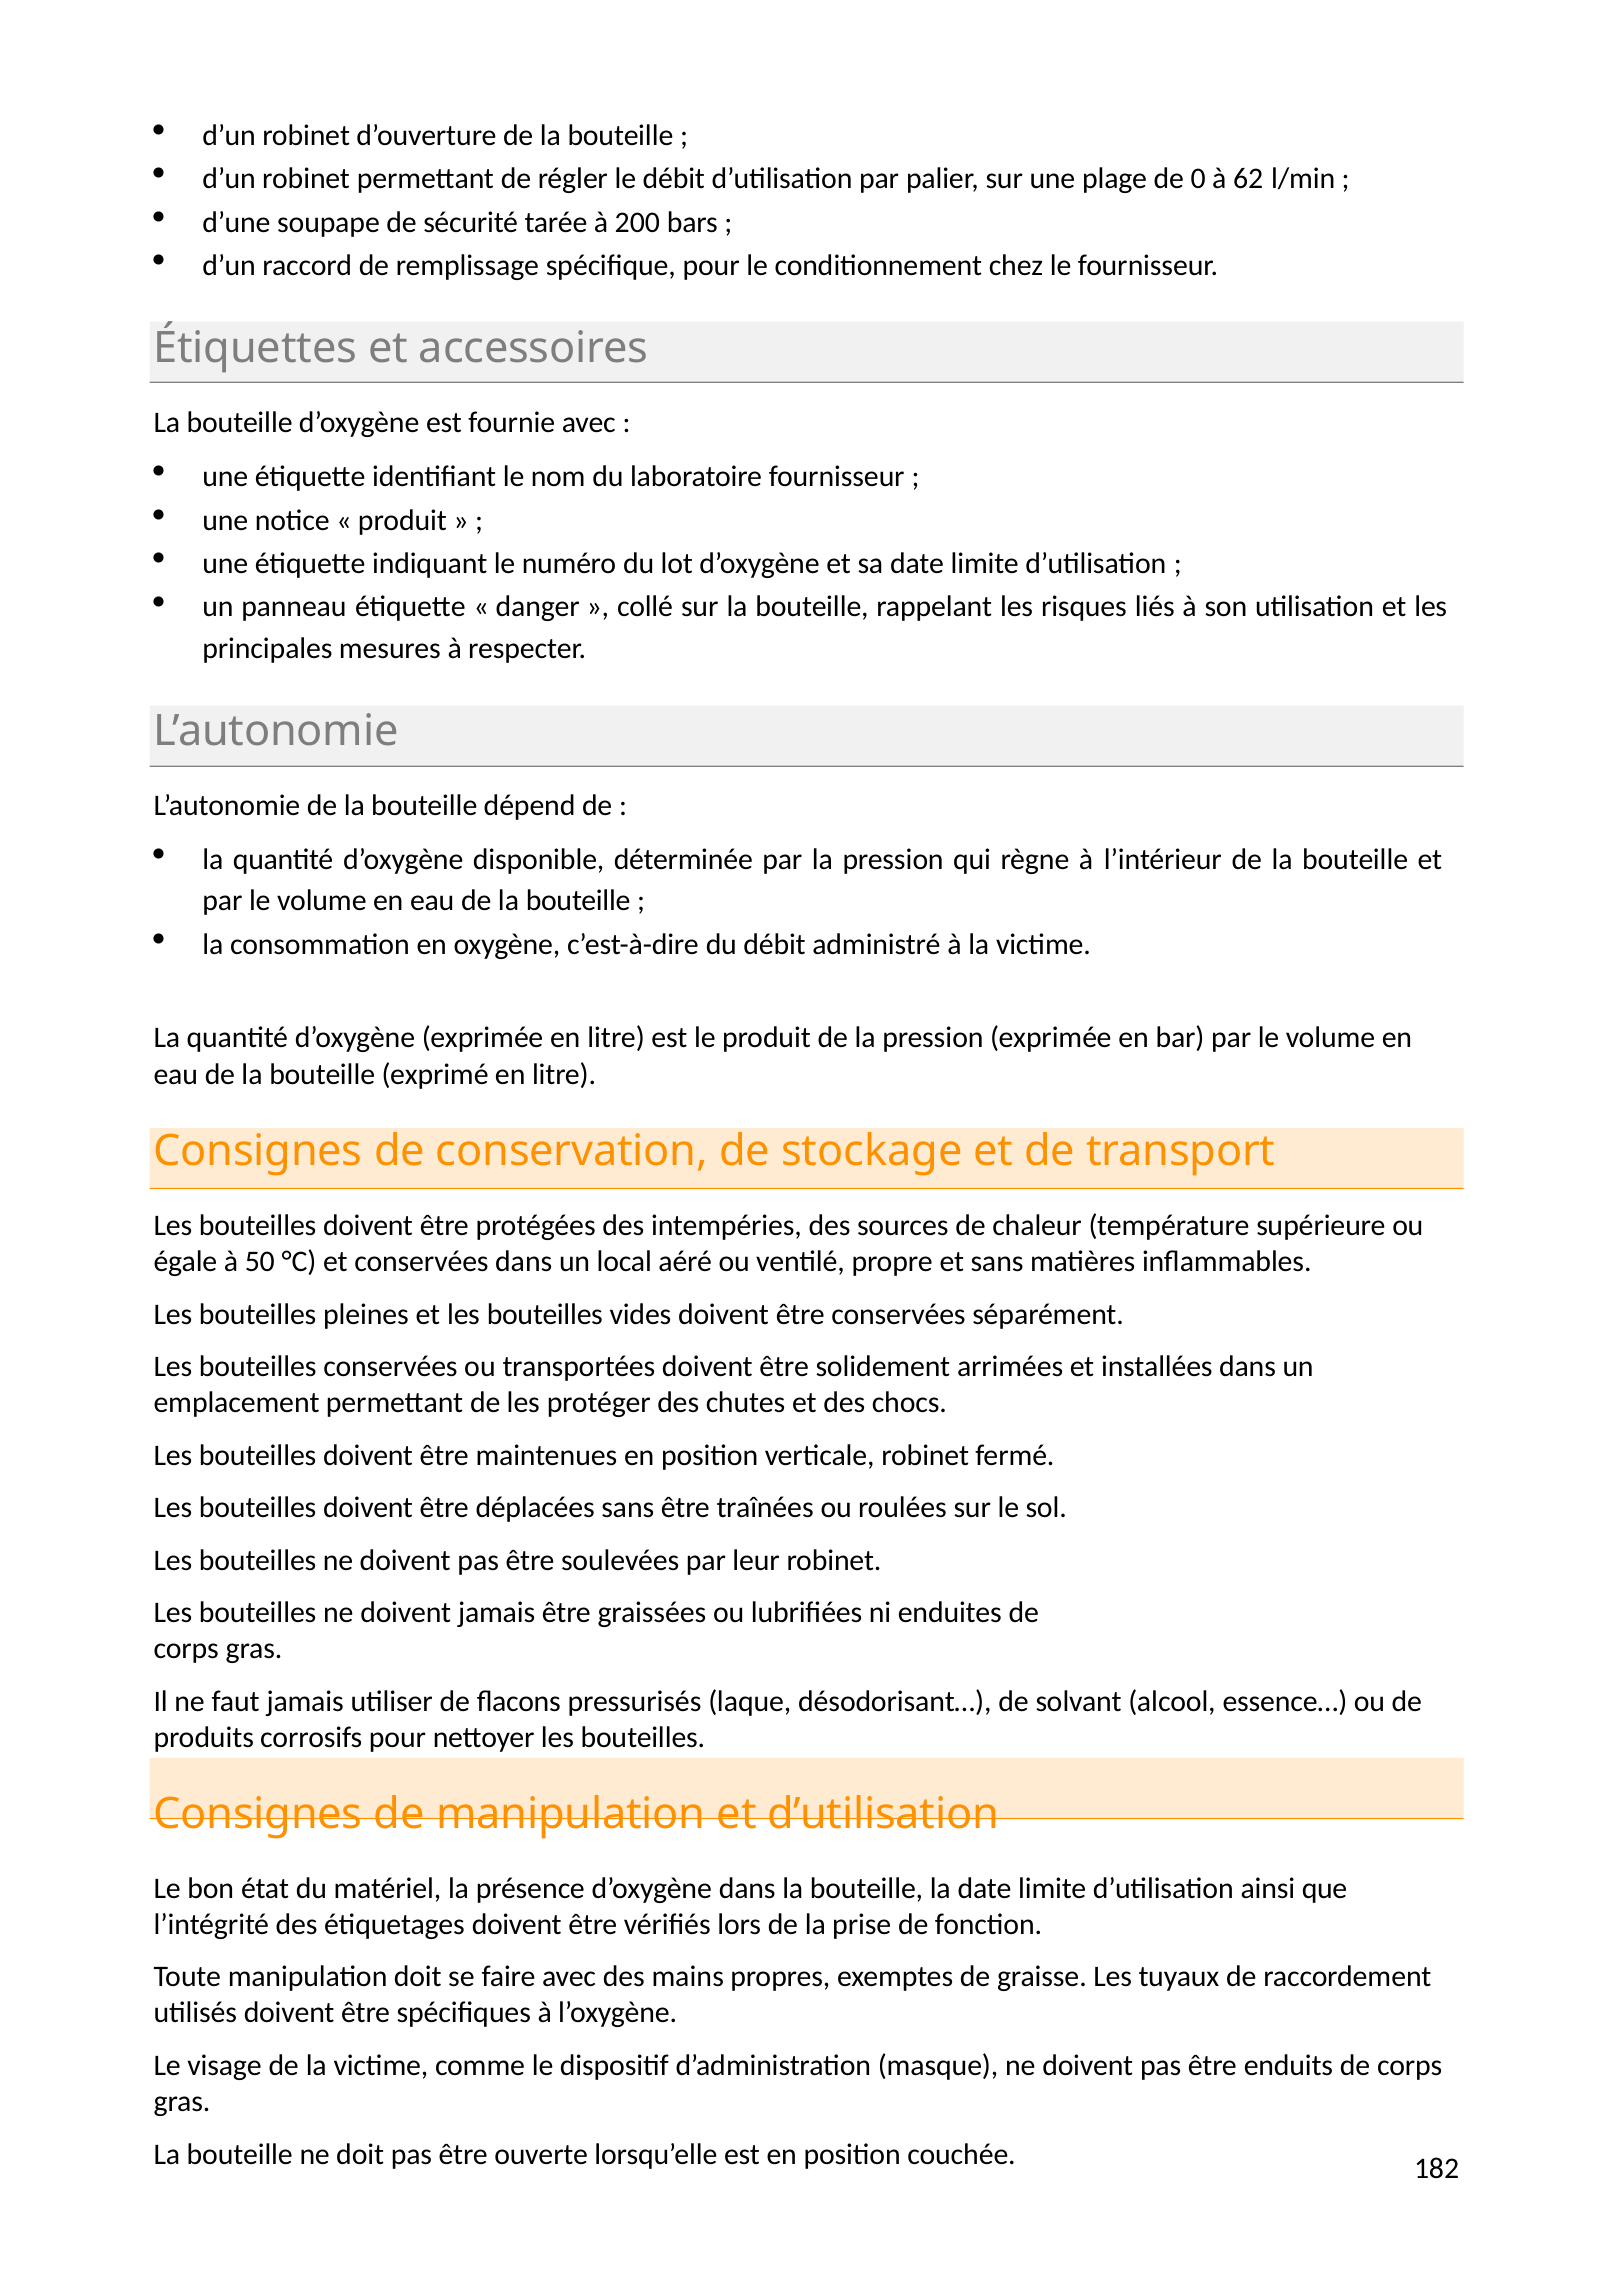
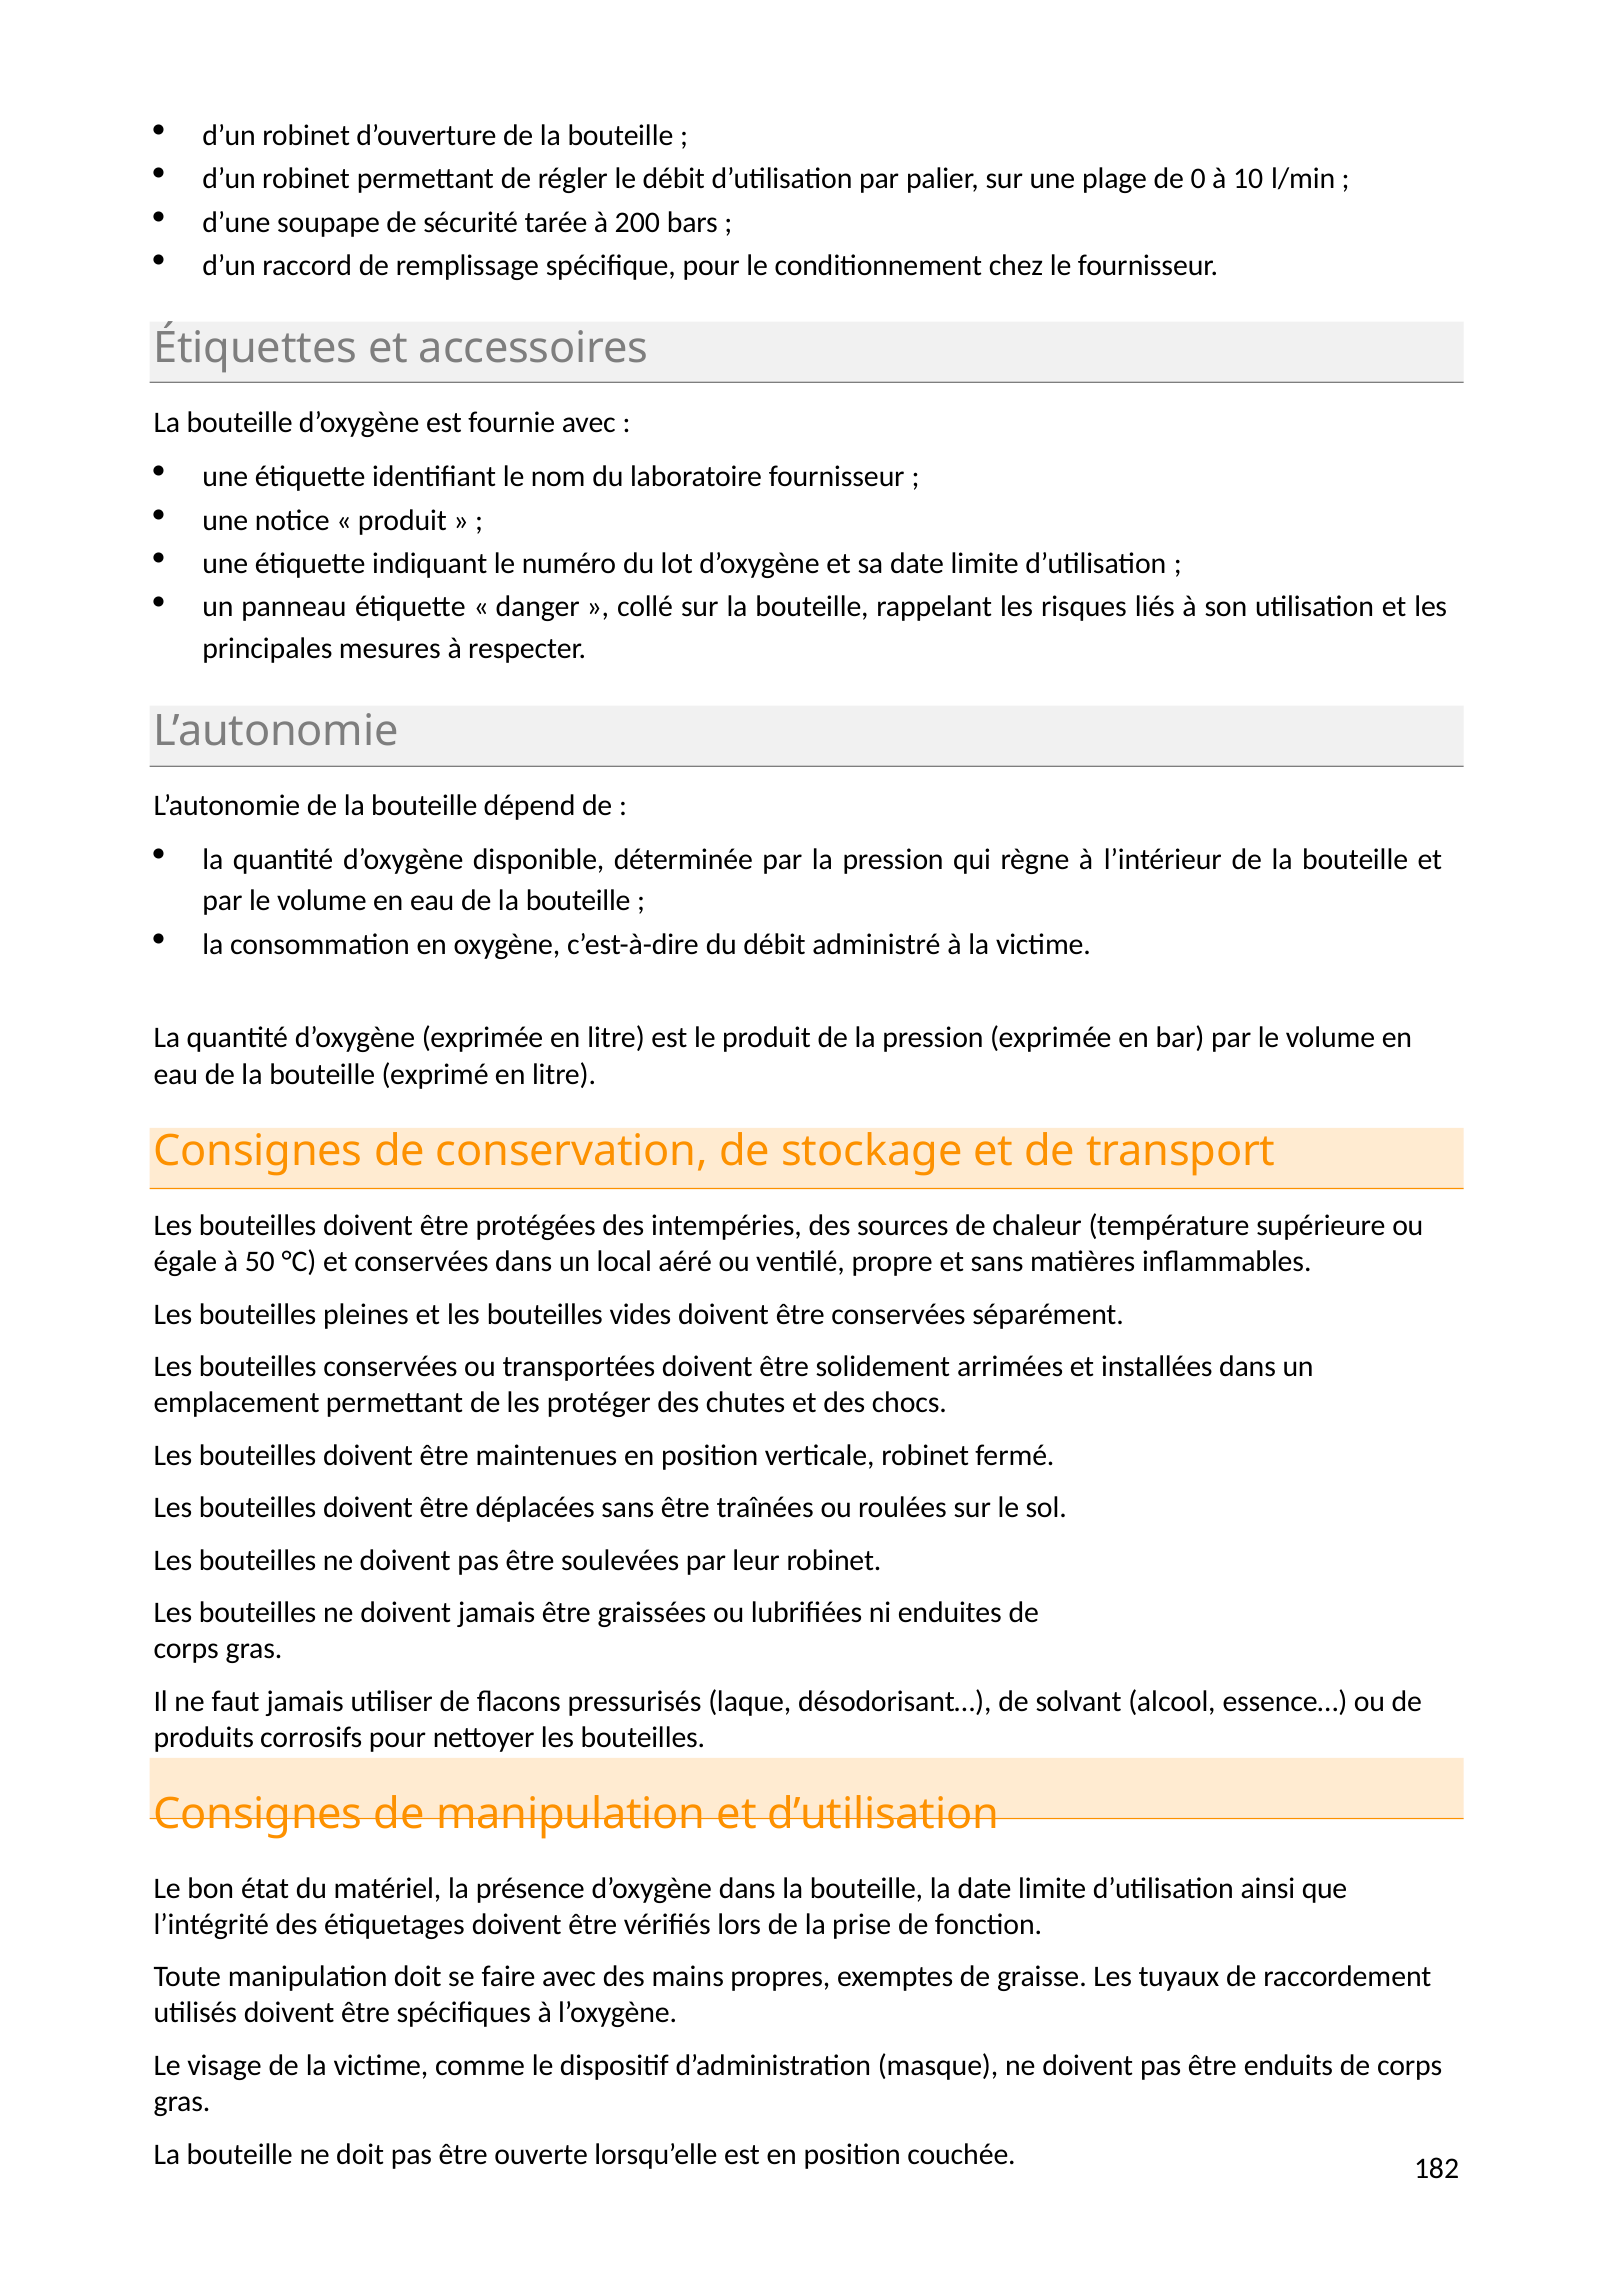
62: 62 -> 10
